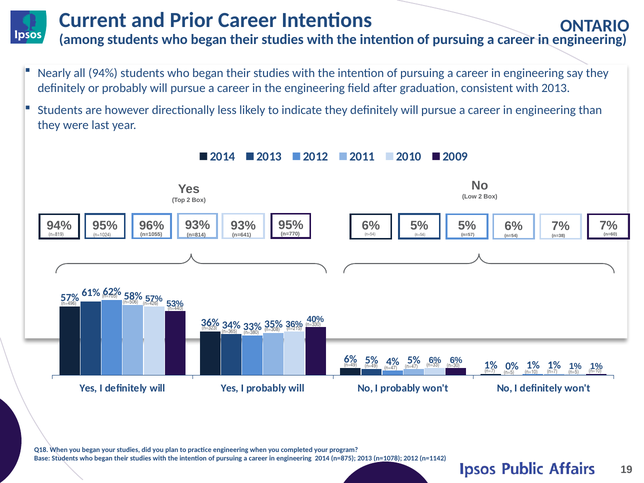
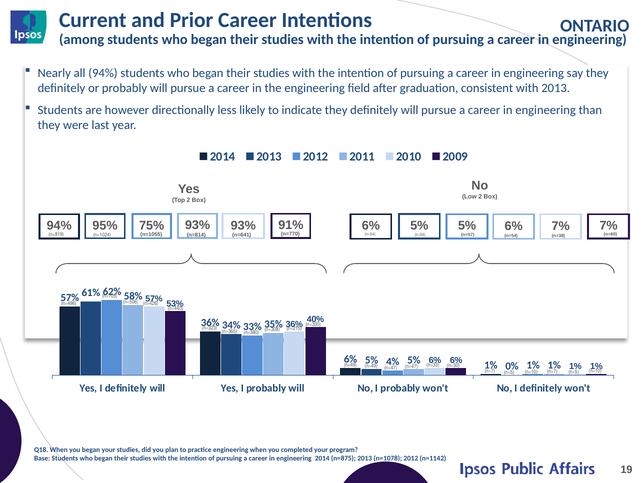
95% at (291, 225): 95% -> 91%
96%: 96% -> 75%
